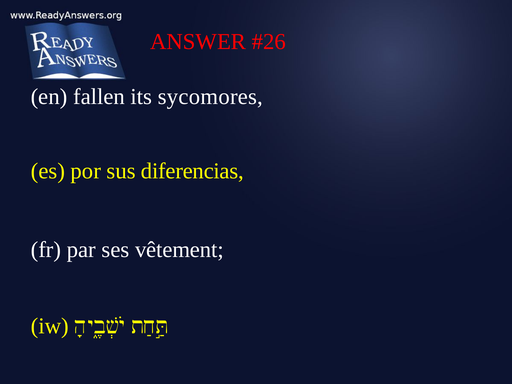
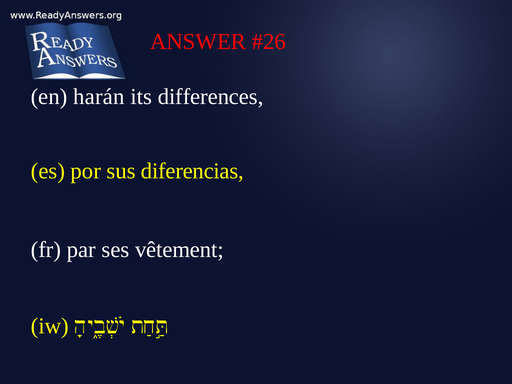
fallen: fallen -> harán
sycomores: sycomores -> differences
